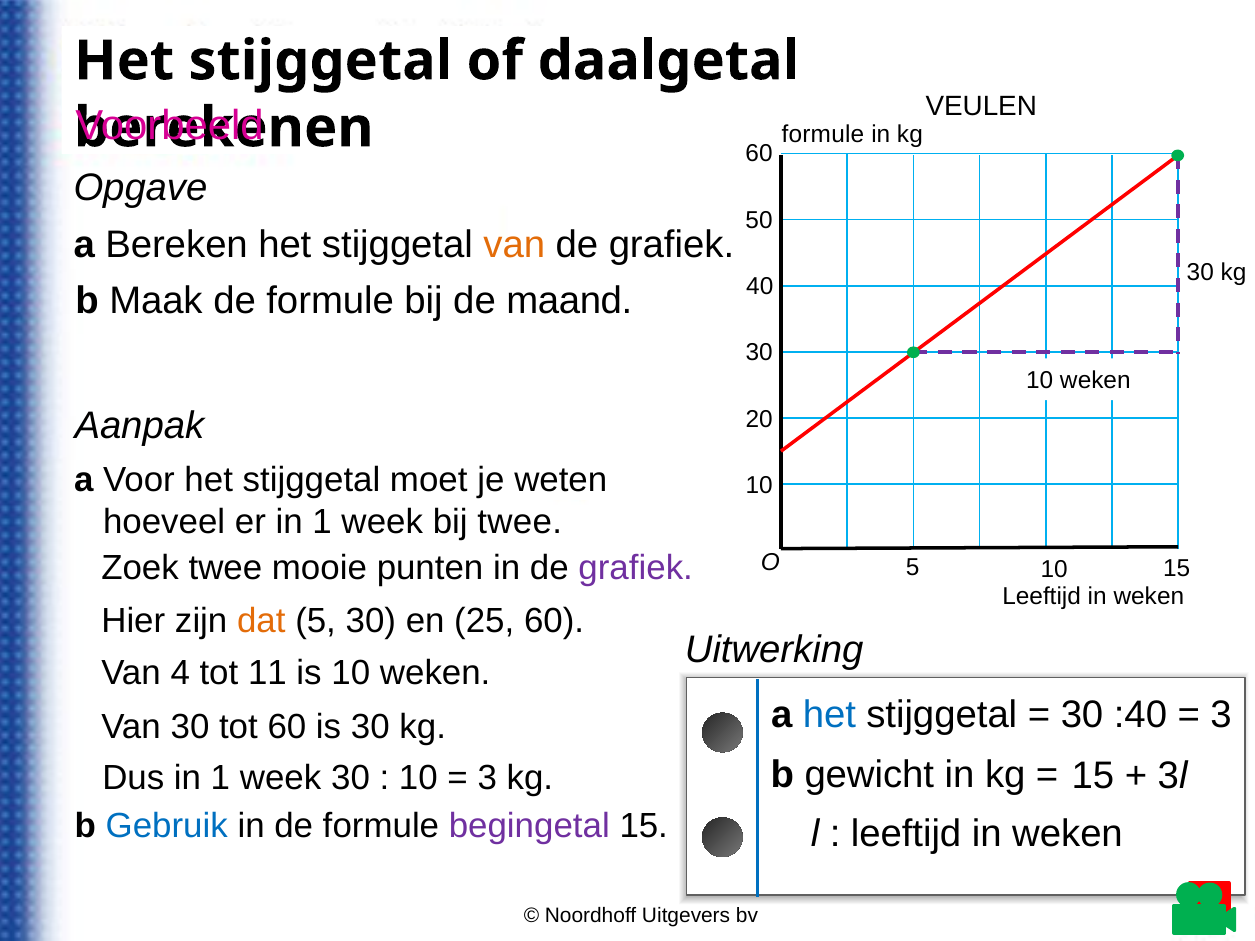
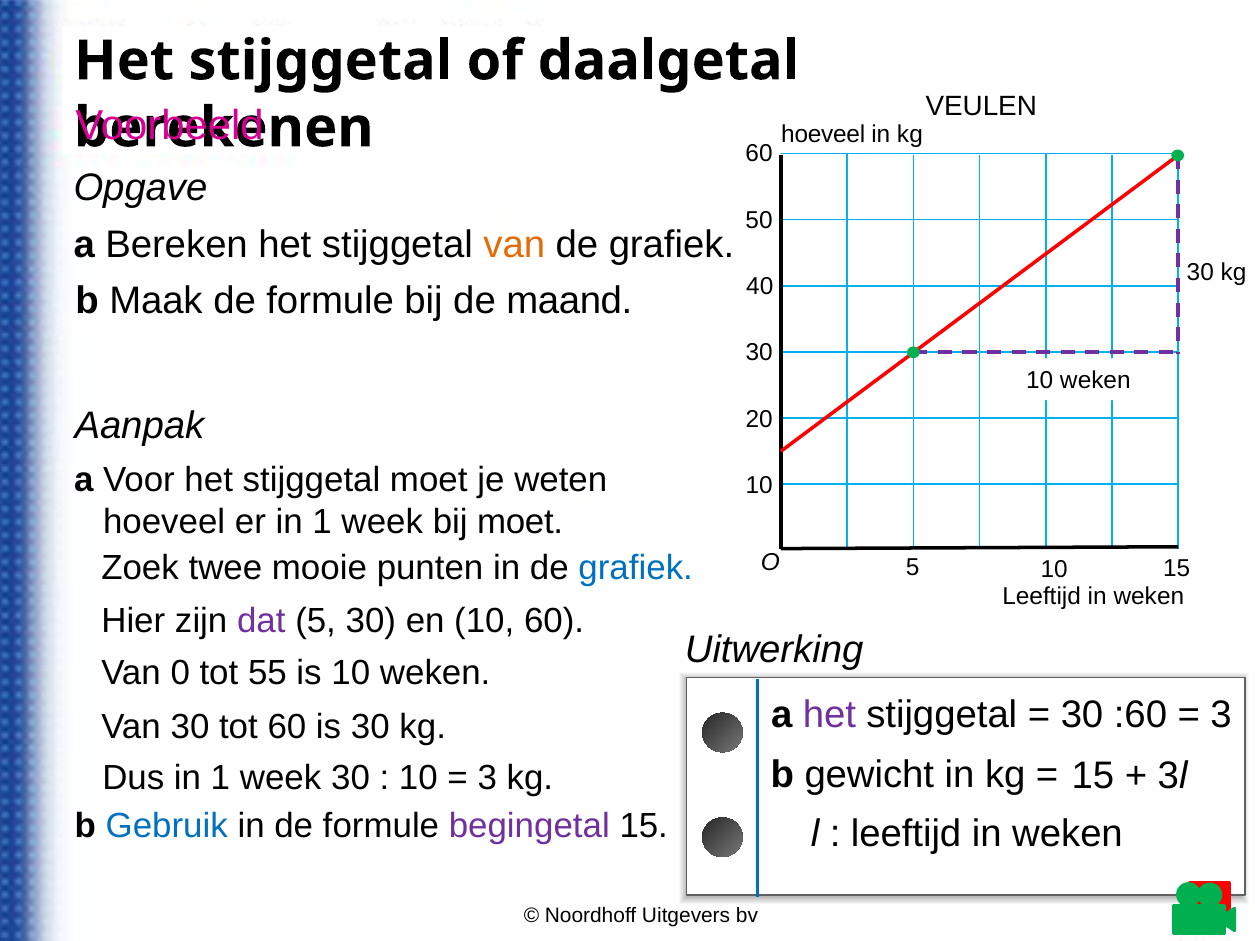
formule at (823, 134): formule -> hoeveel
bij twee: twee -> moet
grafiek at (636, 568) colour: purple -> blue
dat colour: orange -> purple
en 25: 25 -> 10
4: 4 -> 0
11: 11 -> 55
het at (829, 715) colour: blue -> purple
:40: :40 -> :60
